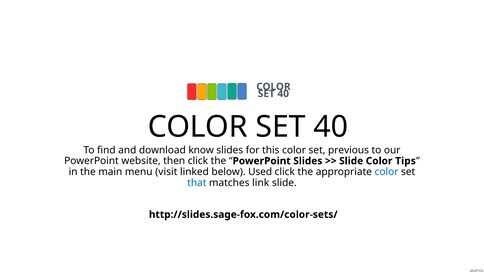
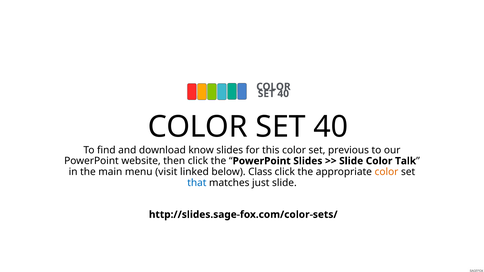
Tips: Tips -> Talk
Used: Used -> Class
color at (387, 172) colour: blue -> orange
link: link -> just
